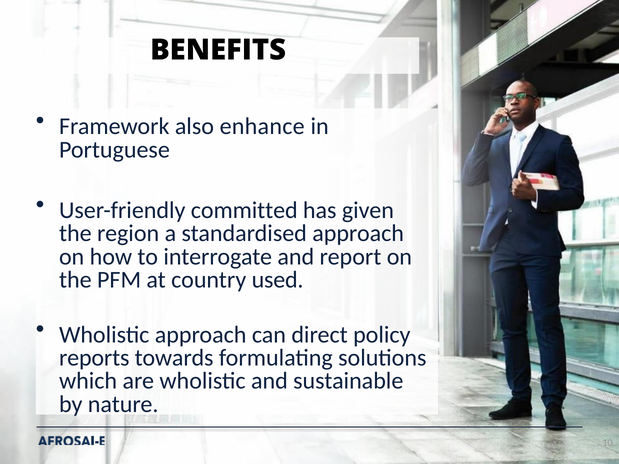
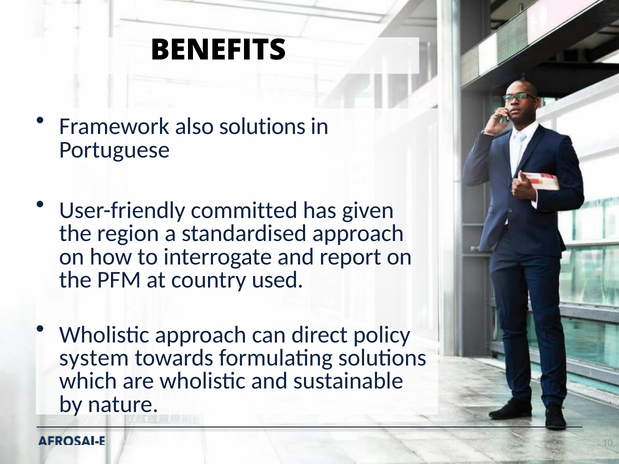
also enhance: enhance -> solutions
reports: reports -> system
